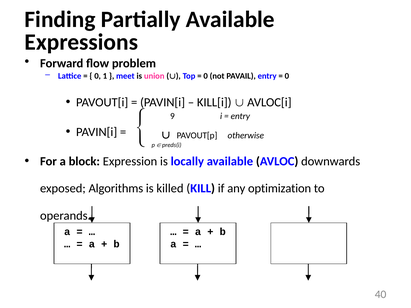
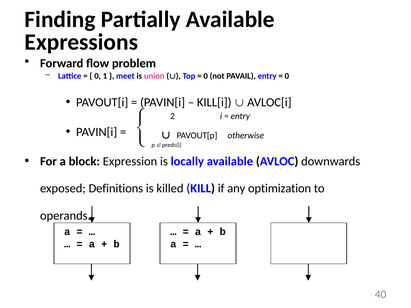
9: 9 -> 2
Algorithms: Algorithms -> Definitions
